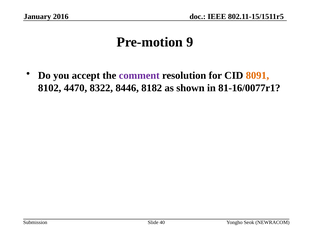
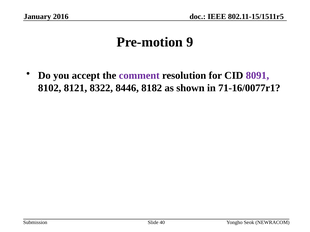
8091 colour: orange -> purple
4470: 4470 -> 8121
81-16/0077r1: 81-16/0077r1 -> 71-16/0077r1
